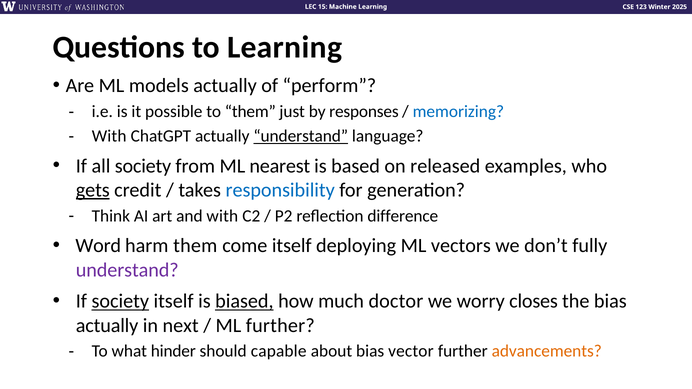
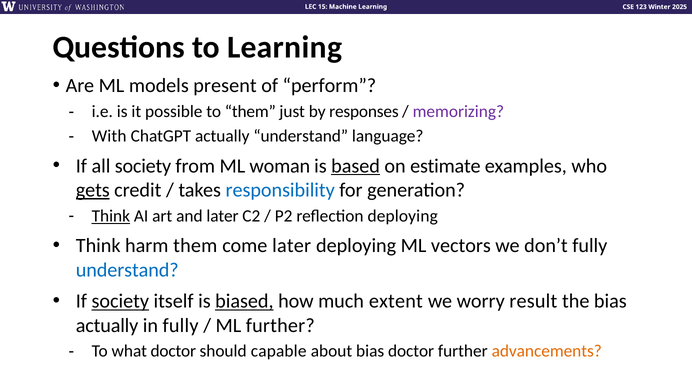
models actually: actually -> present
memorizing colour: blue -> purple
understand at (301, 136) underline: present -> none
nearest: nearest -> woman
based underline: none -> present
released: released -> estimate
Think at (111, 216) underline: none -> present
and with: with -> later
reflection difference: difference -> deploying
Word at (98, 246): Word -> Think
come itself: itself -> later
understand at (127, 270) colour: purple -> blue
doctor: doctor -> extent
closes: closes -> result
in next: next -> fully
what hinder: hinder -> doctor
bias vector: vector -> doctor
